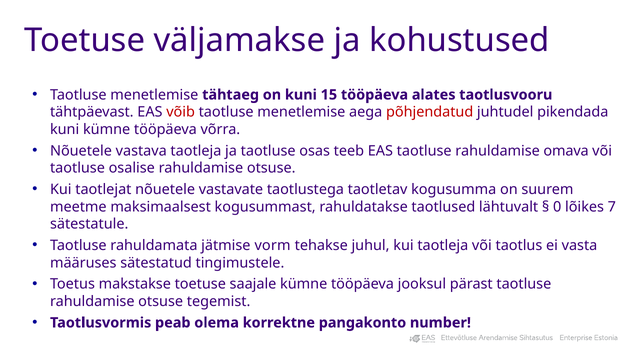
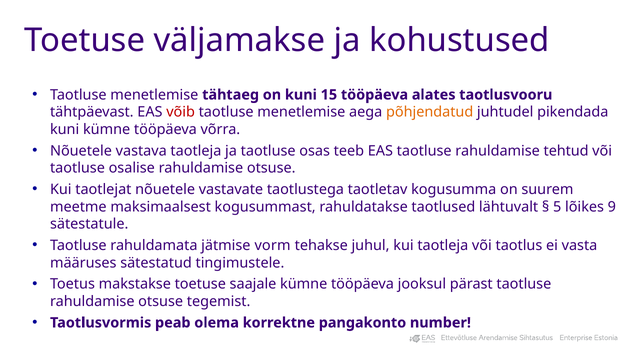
põhjendatud colour: red -> orange
omava: omava -> tehtud
0: 0 -> 5
7: 7 -> 9
